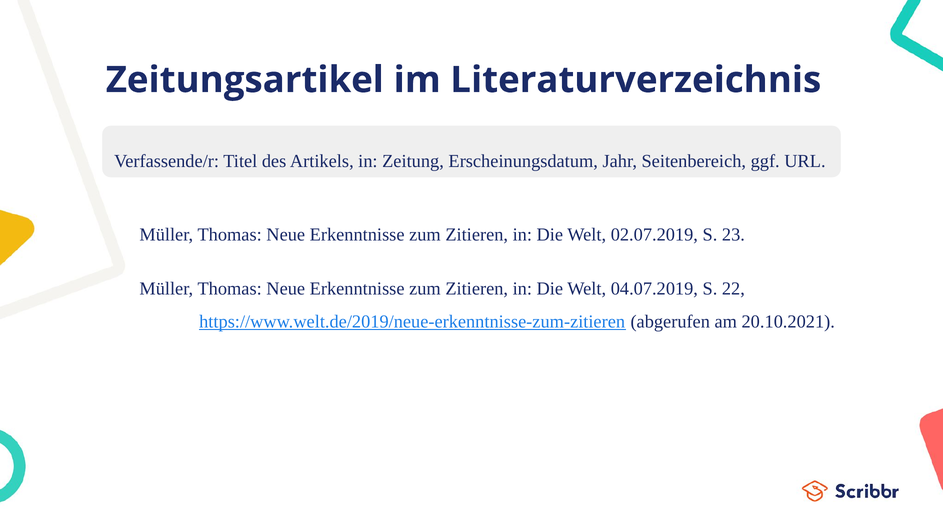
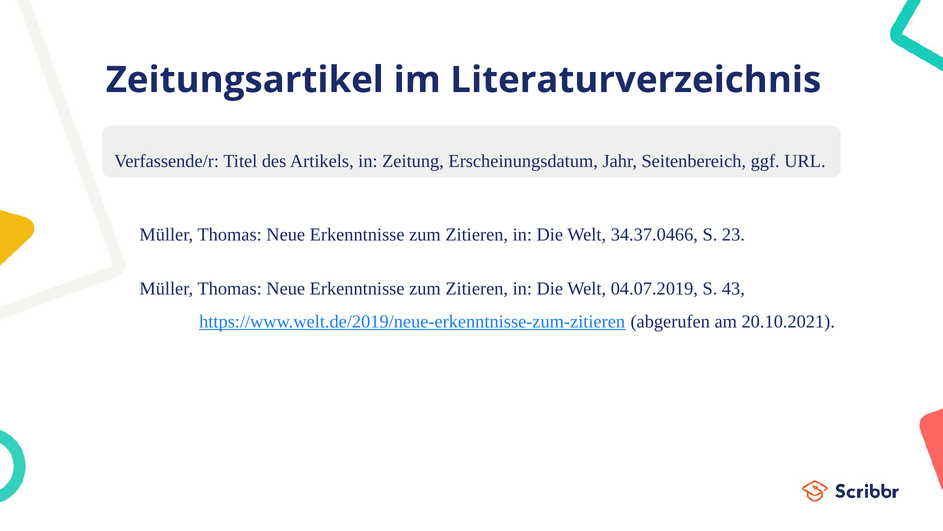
02.07.2019: 02.07.2019 -> 34.37.0466
22: 22 -> 43
